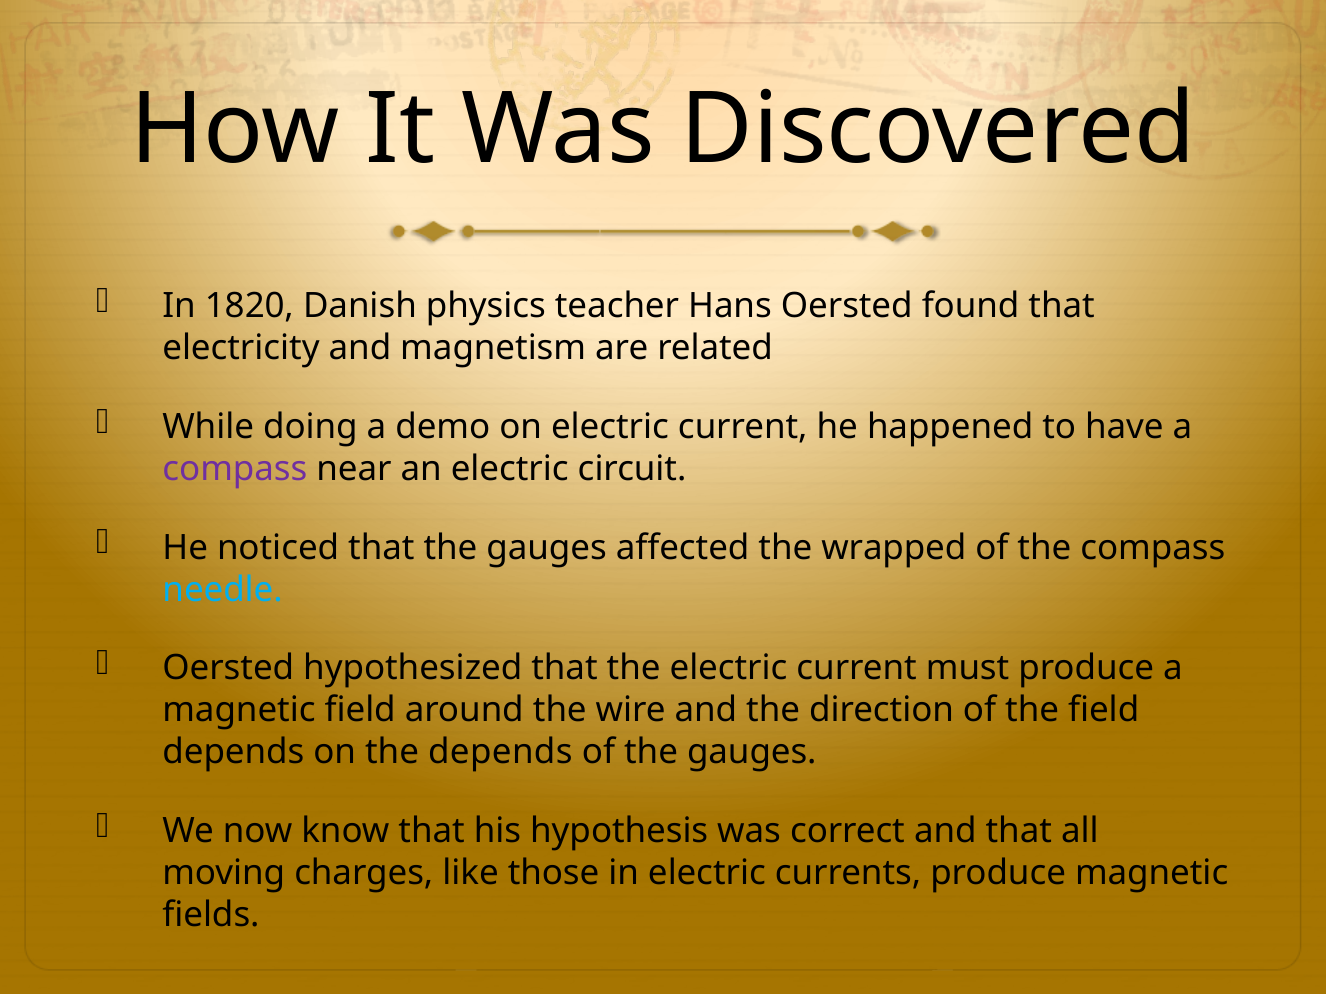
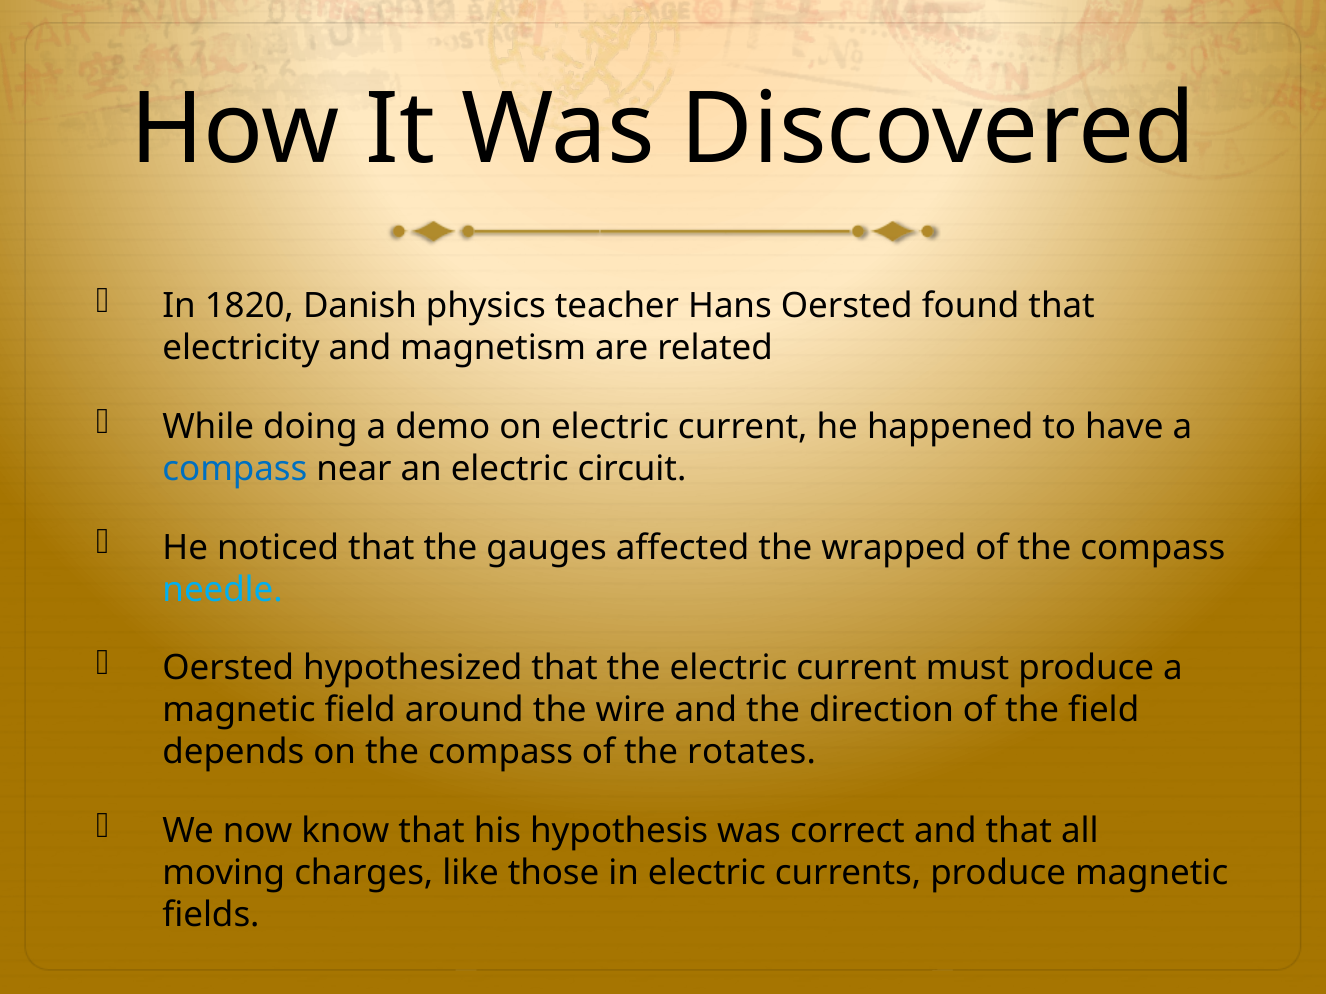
compass at (235, 469) colour: purple -> blue
on the depends: depends -> compass
of the gauges: gauges -> rotates
